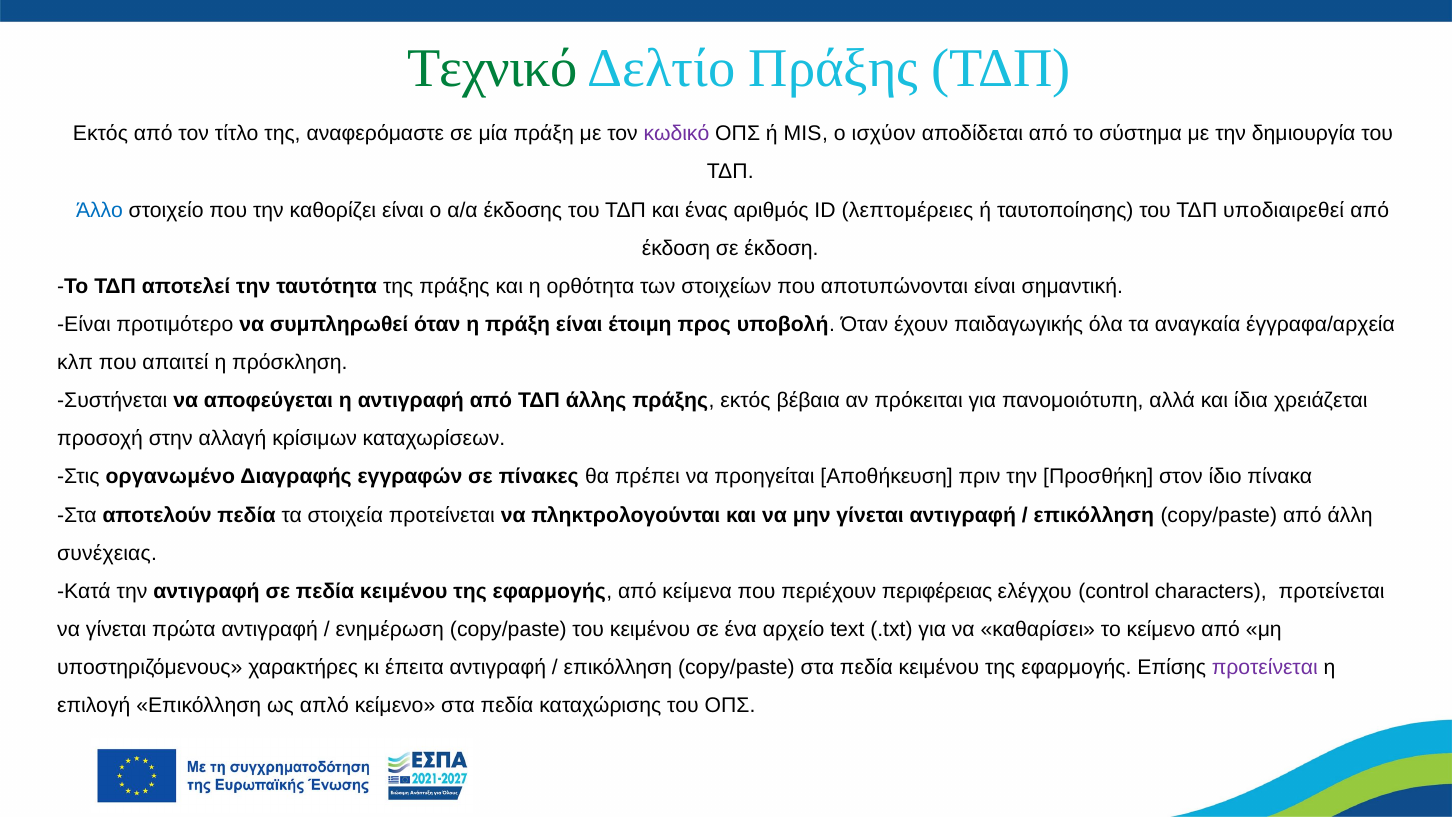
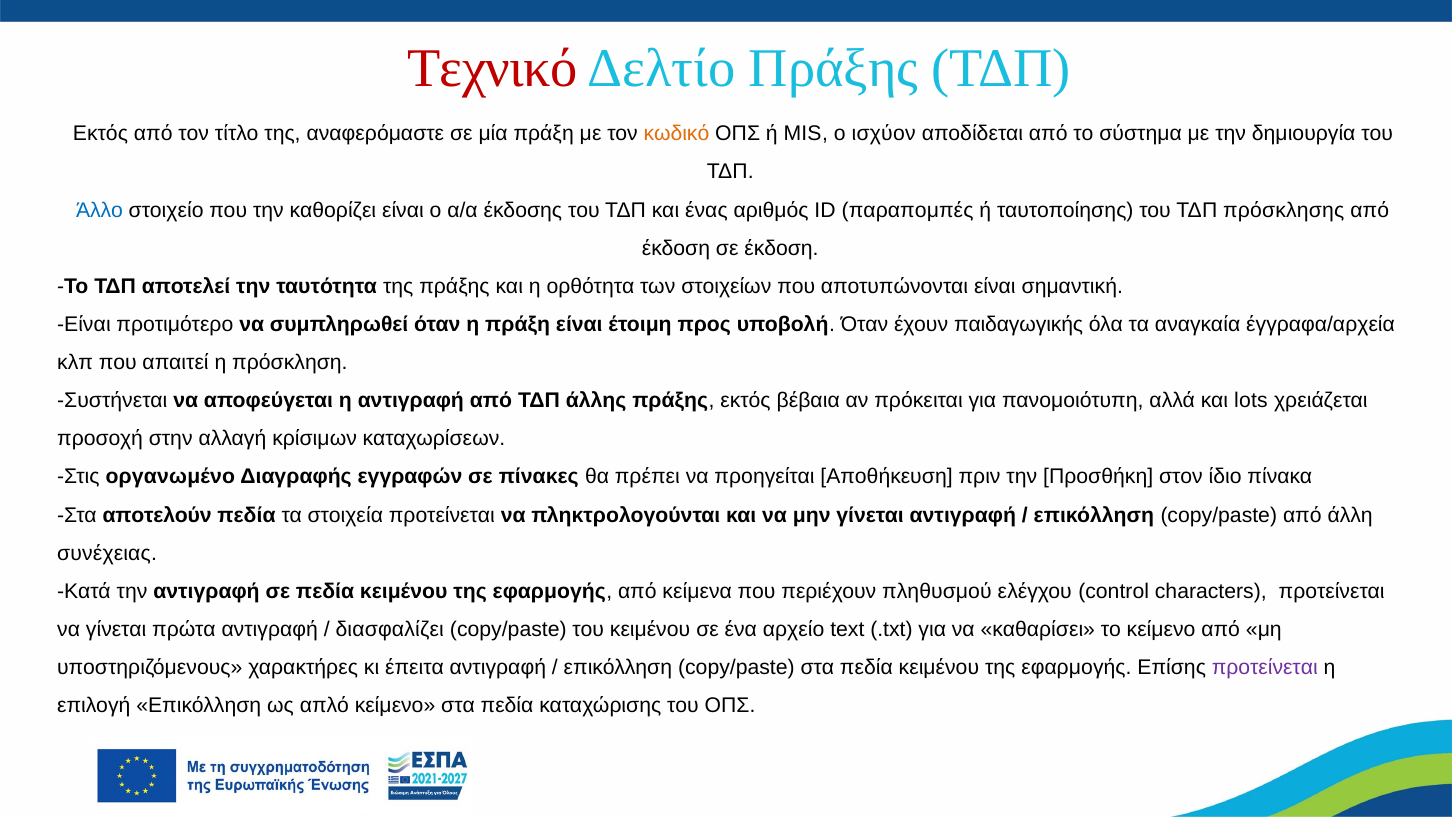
Τεχνικό colour: green -> red
κωδικό colour: purple -> orange
λεπτομέρειες: λεπτομέρειες -> παραπομπές
υποδιαιρεθεί: υποδιαιρεθεί -> πρόσκλησης
ίδια: ίδια -> lots
περιφέρειας: περιφέρειας -> πληθυσμού
ενημέρωση: ενημέρωση -> διασφαλίζει
